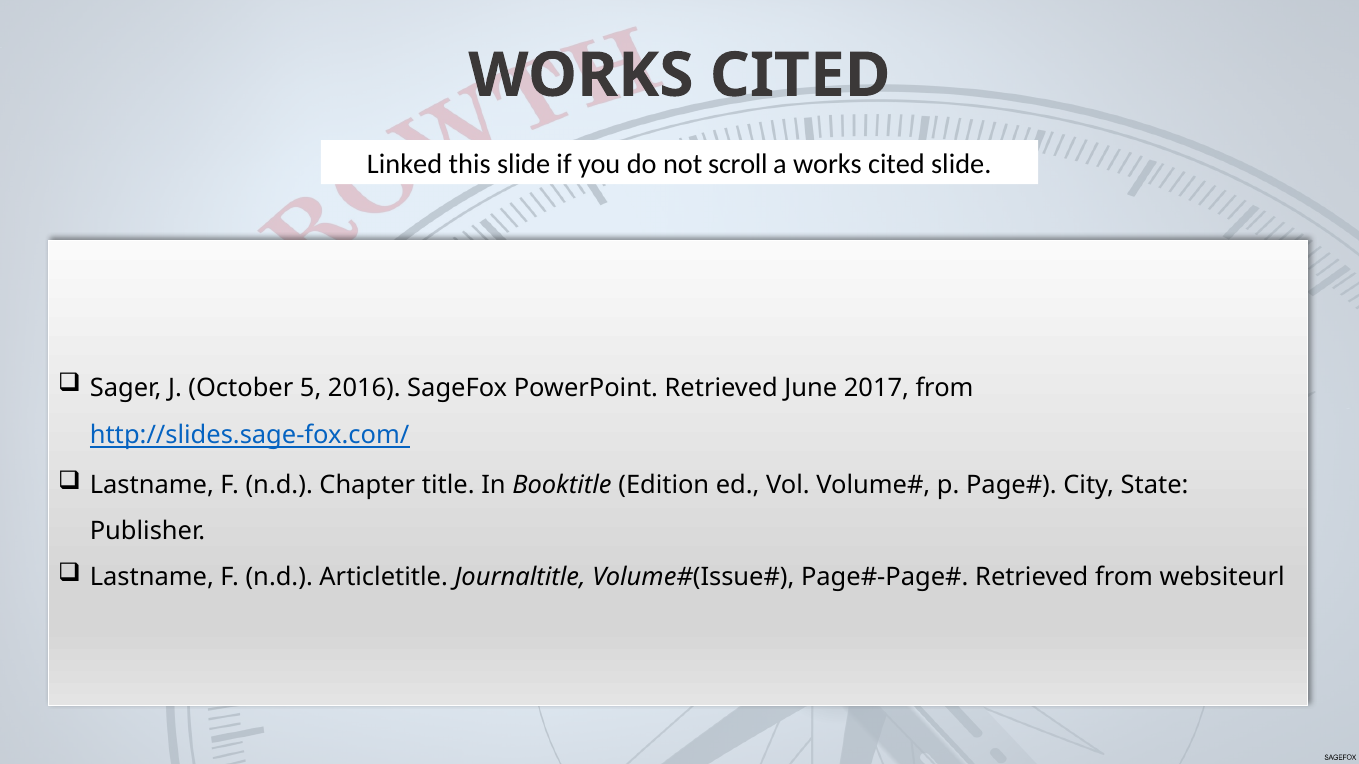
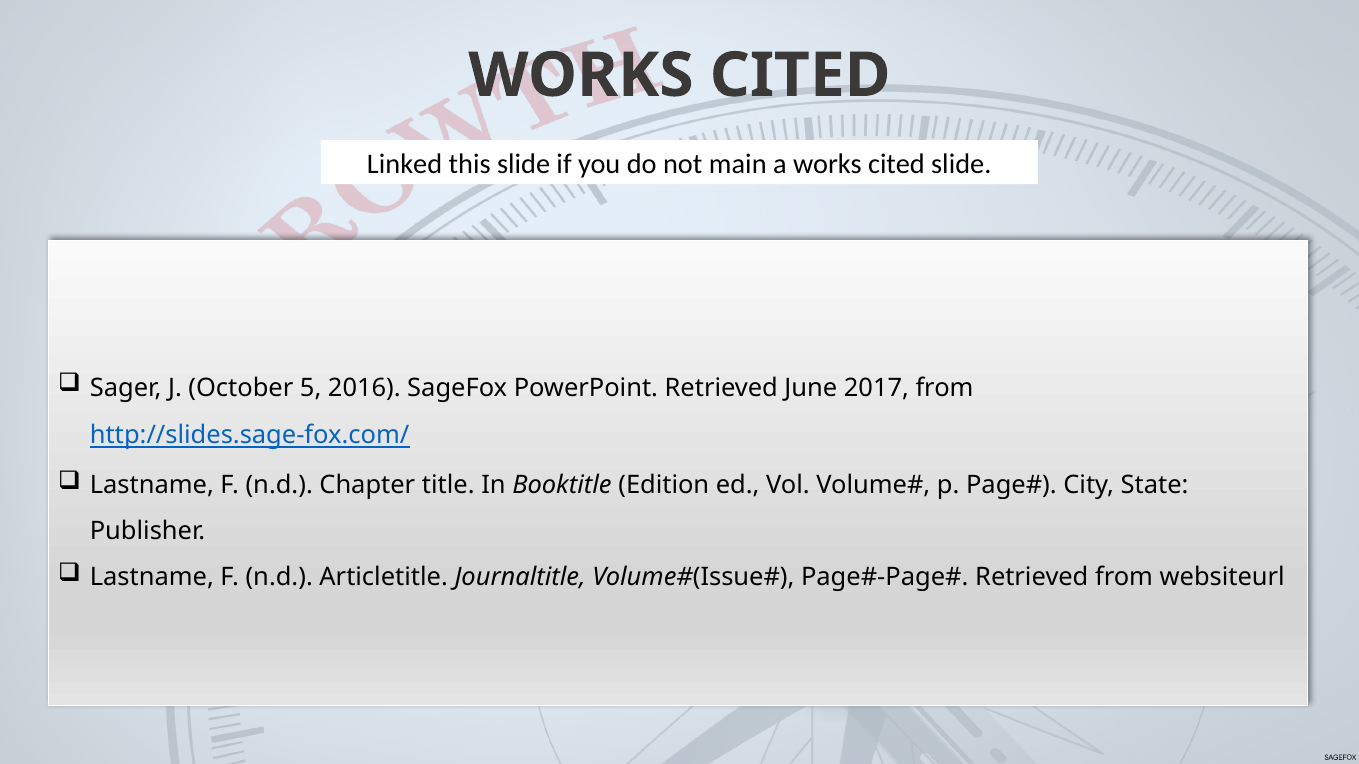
scroll: scroll -> main
